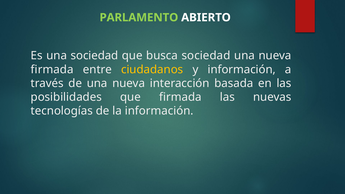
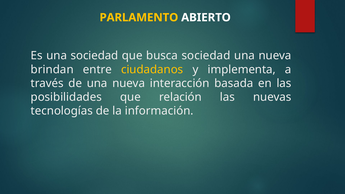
PARLAMENTO colour: light green -> yellow
firmada at (52, 70): firmada -> brindan
y información: información -> implementa
que firmada: firmada -> relación
